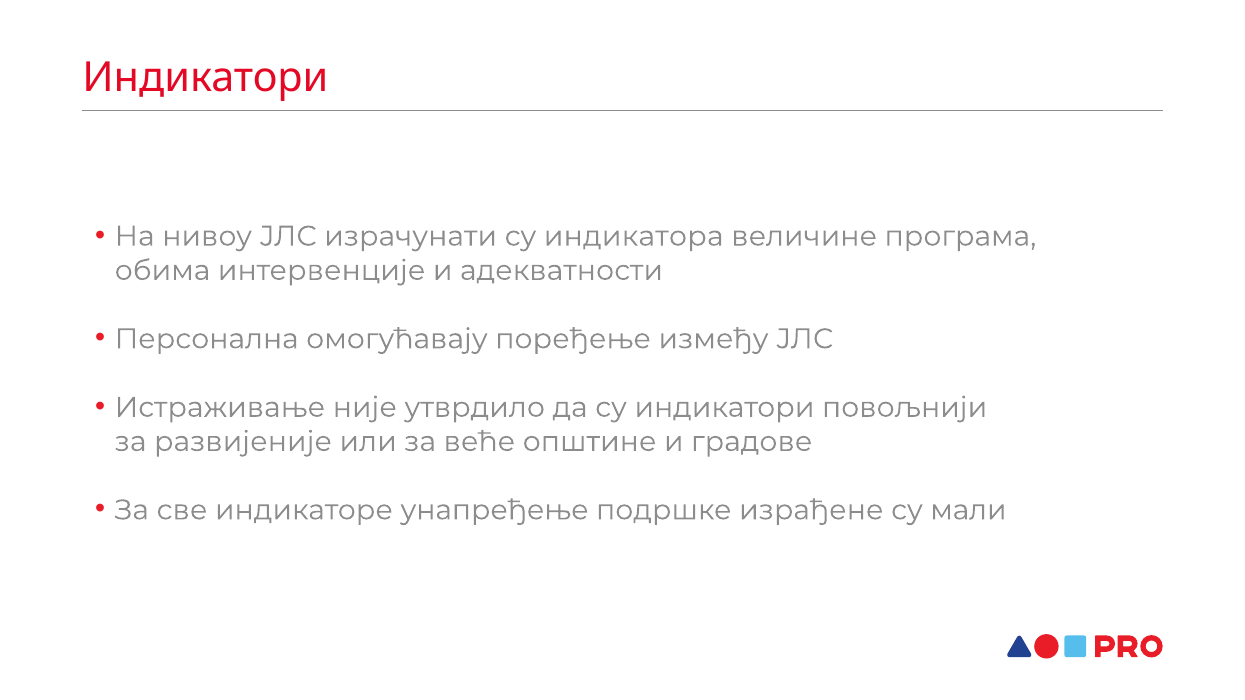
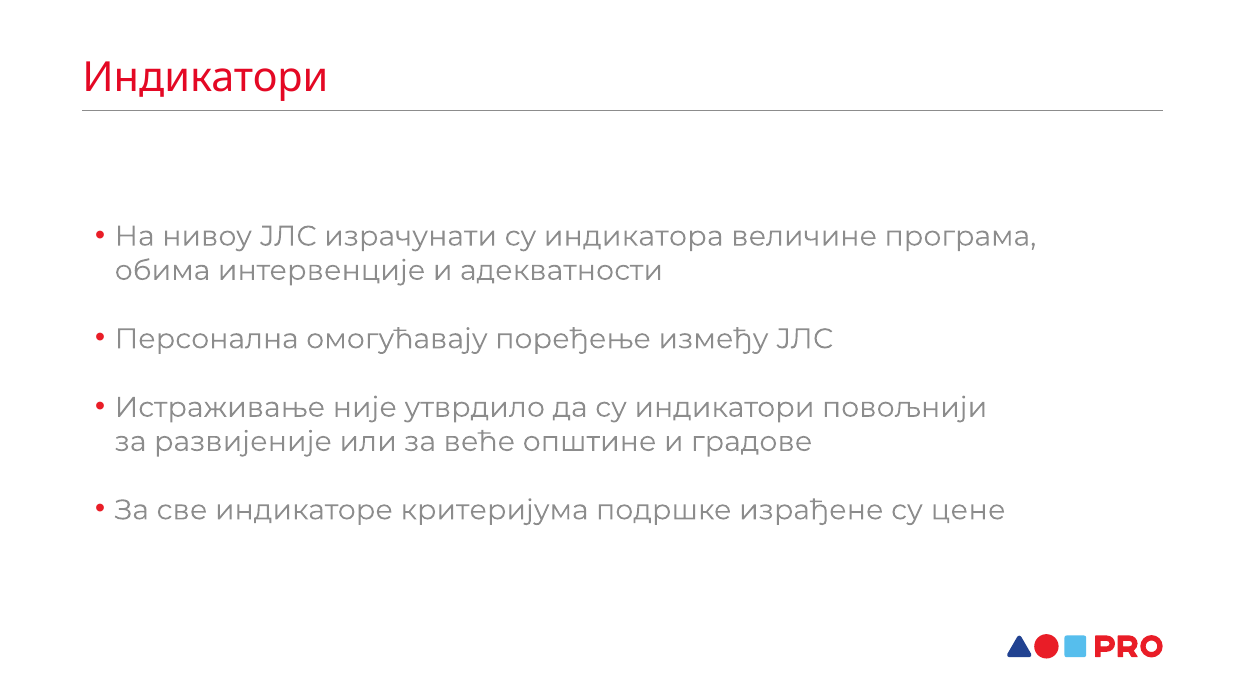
унапређење: унапређење -> критеријума
мали: мали -> цене
